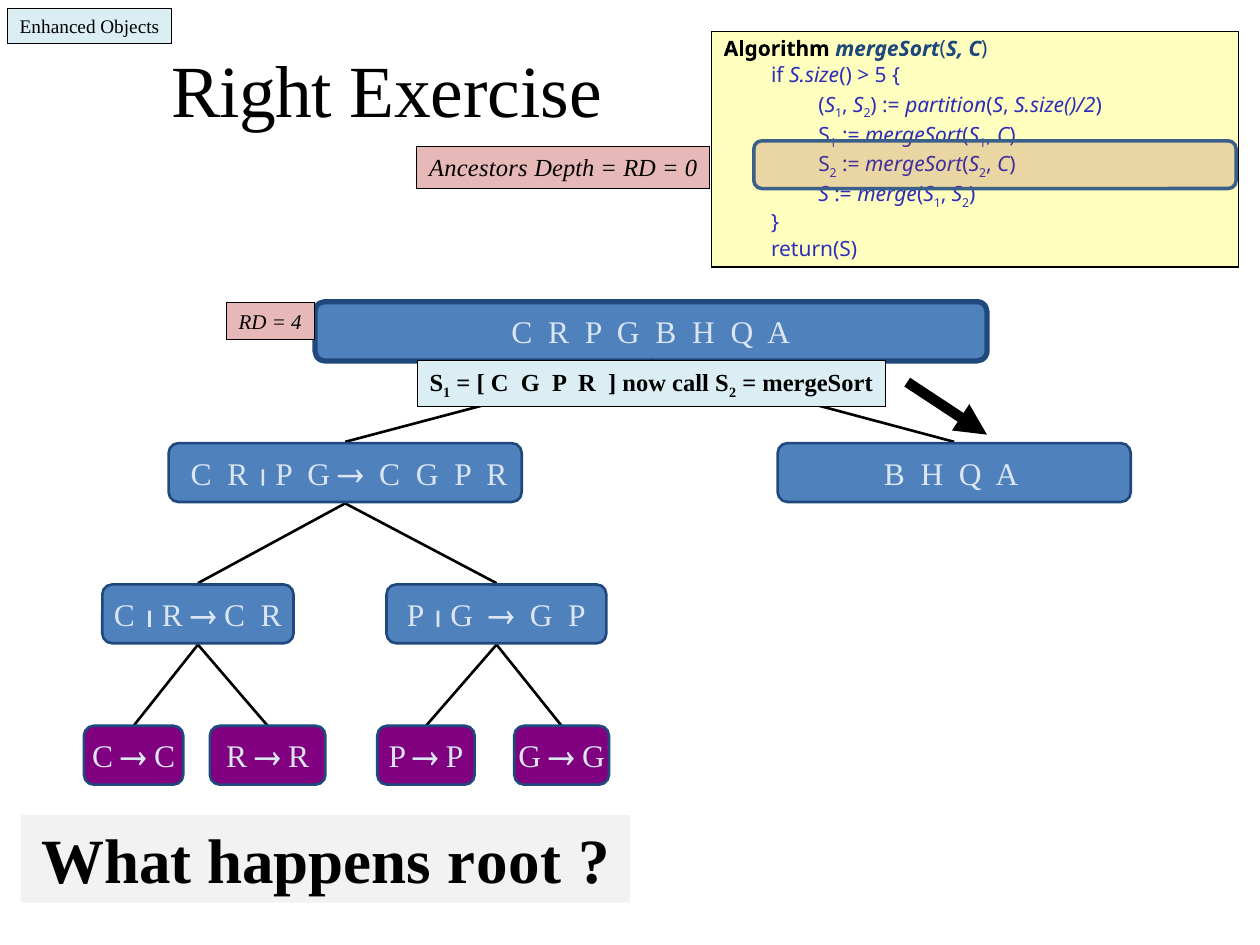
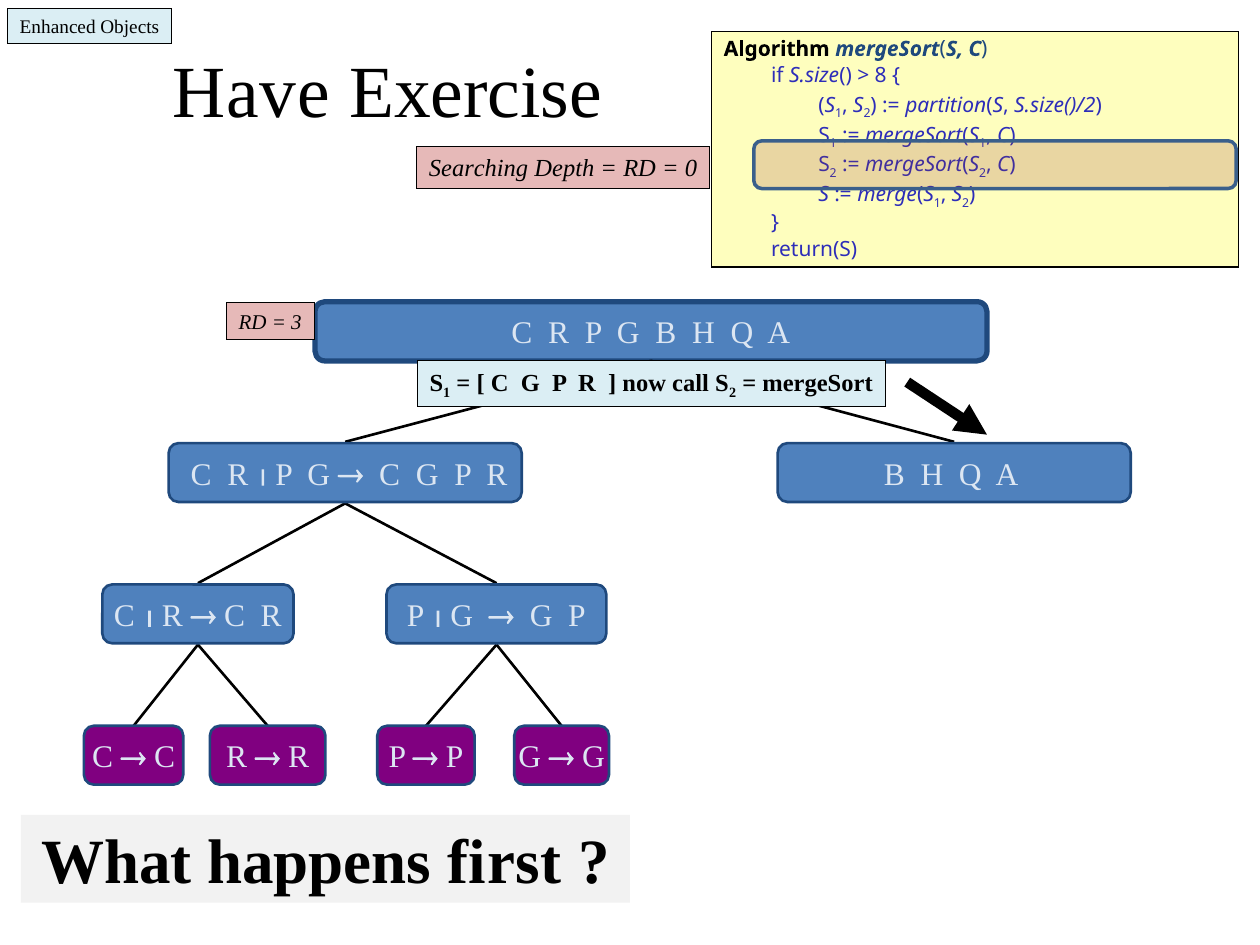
Right: Right -> Have
5: 5 -> 8
Ancestors: Ancestors -> Searching
4: 4 -> 3
root: root -> first
